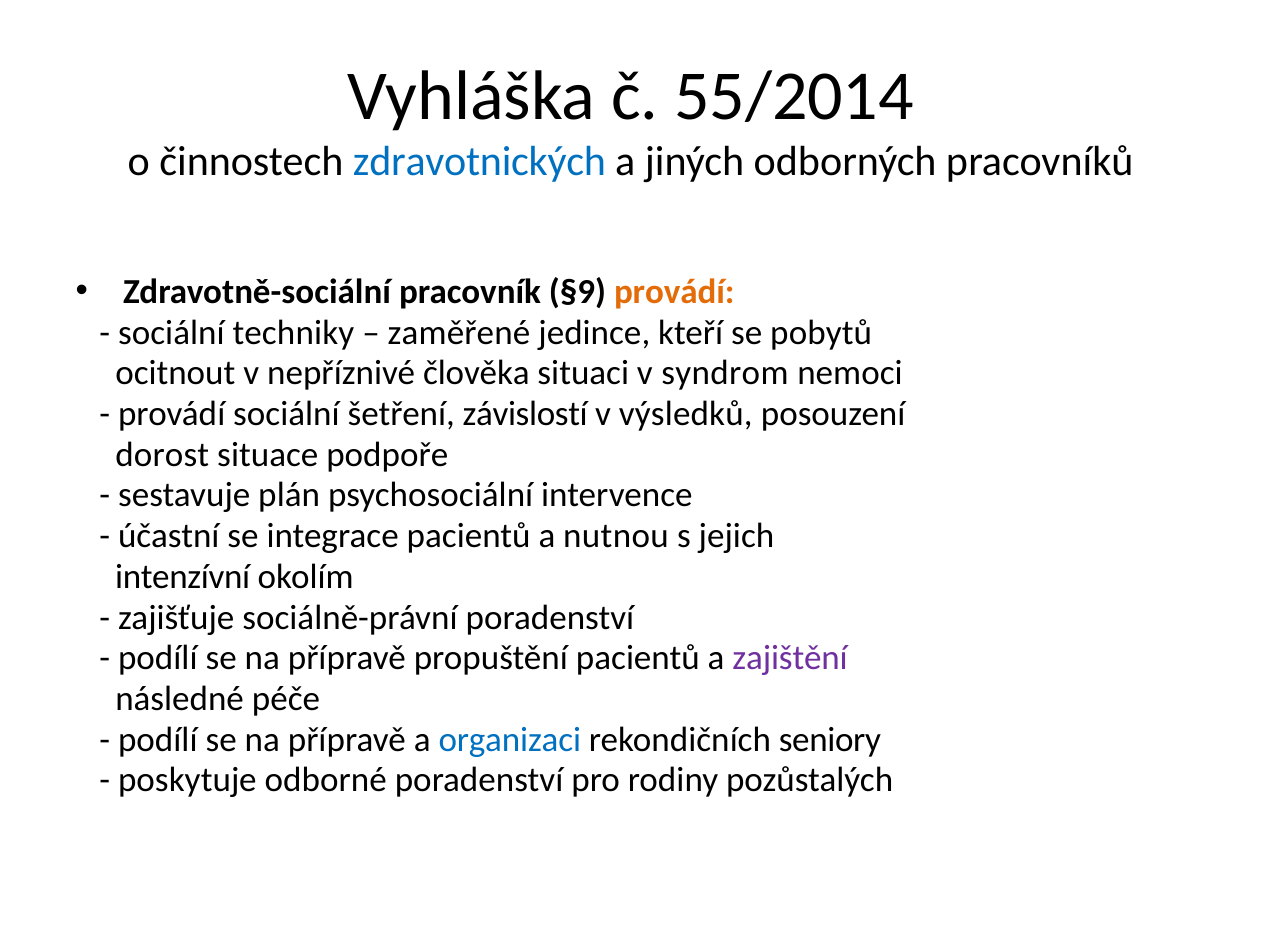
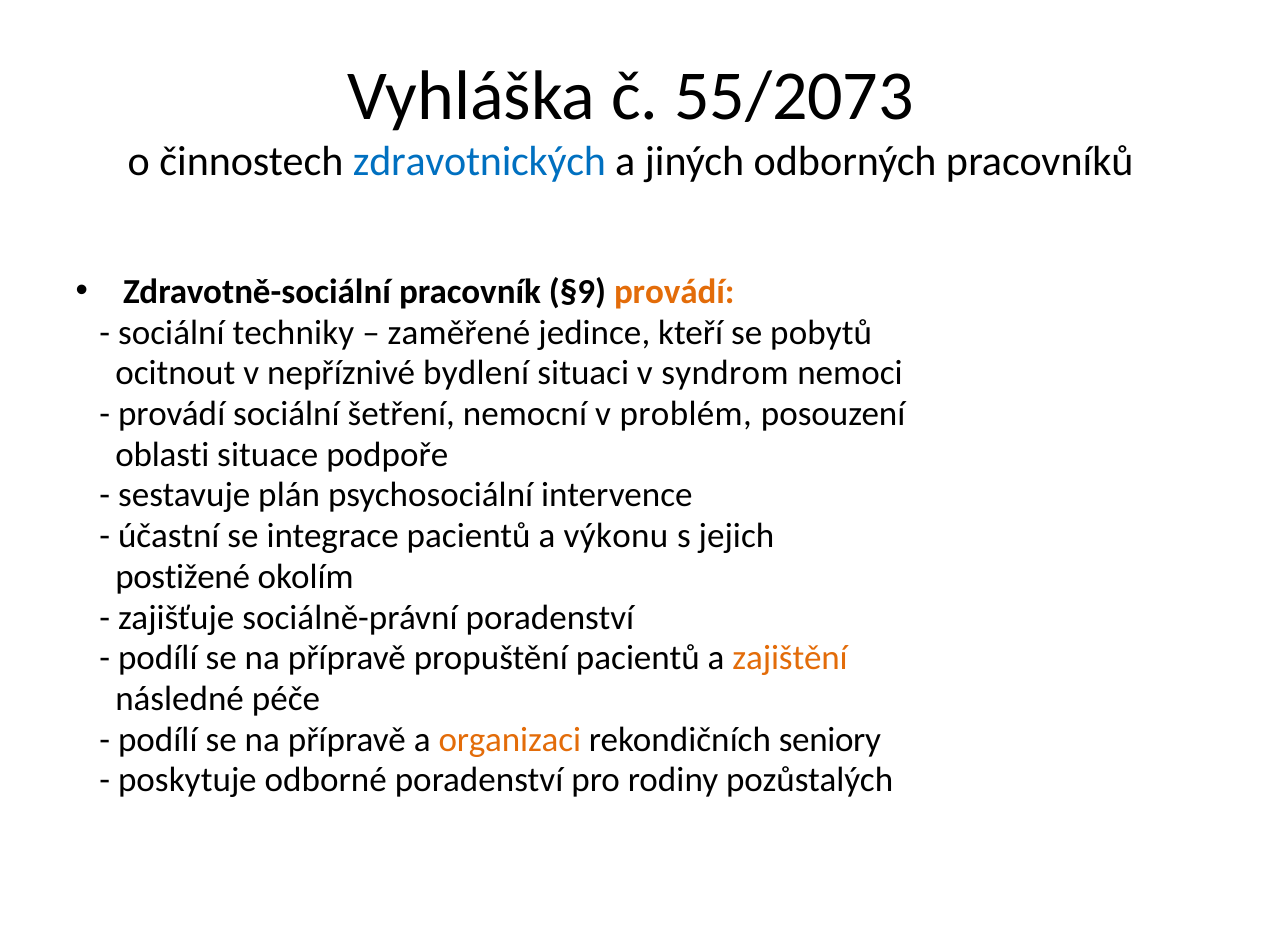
55/2014: 55/2014 -> 55/2073
člověka: člověka -> bydlení
závislostí: závislostí -> nemocní
výsledků: výsledků -> problém
dorost: dorost -> oblasti
nutnou: nutnou -> výkonu
intenzívní: intenzívní -> postižené
zajištění colour: purple -> orange
organizaci colour: blue -> orange
